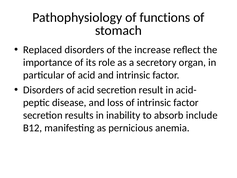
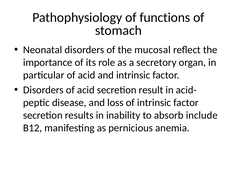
Replaced: Replaced -> Neonatal
increase: increase -> mucosal
